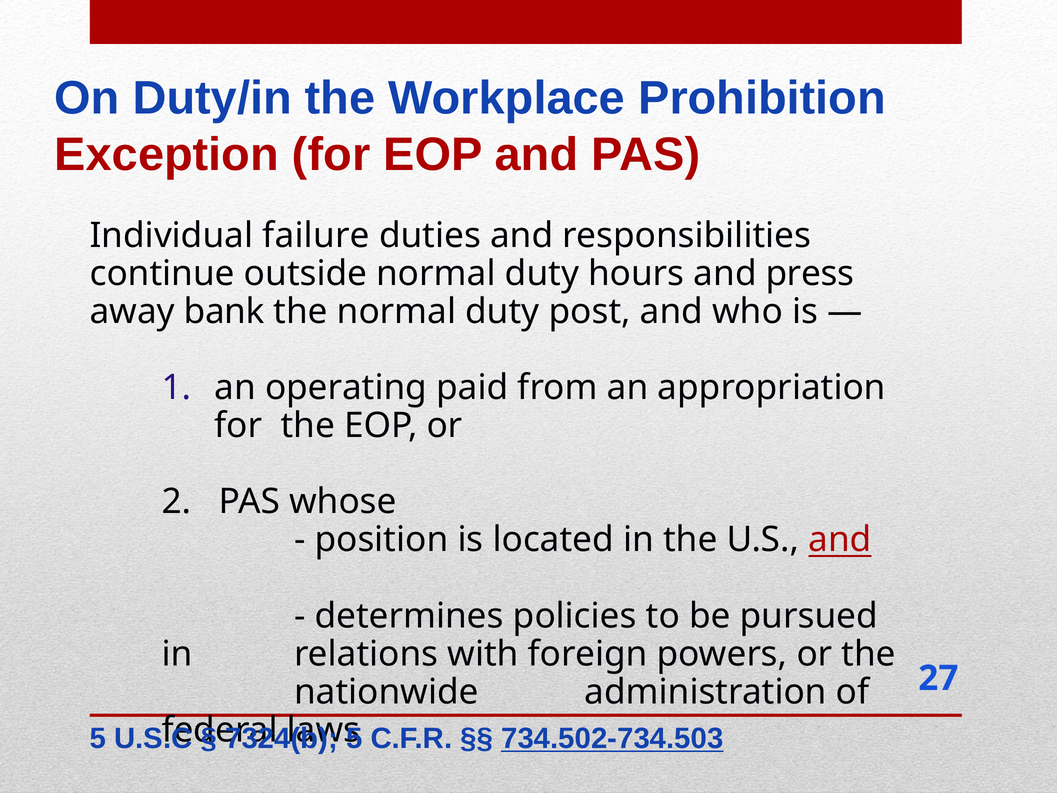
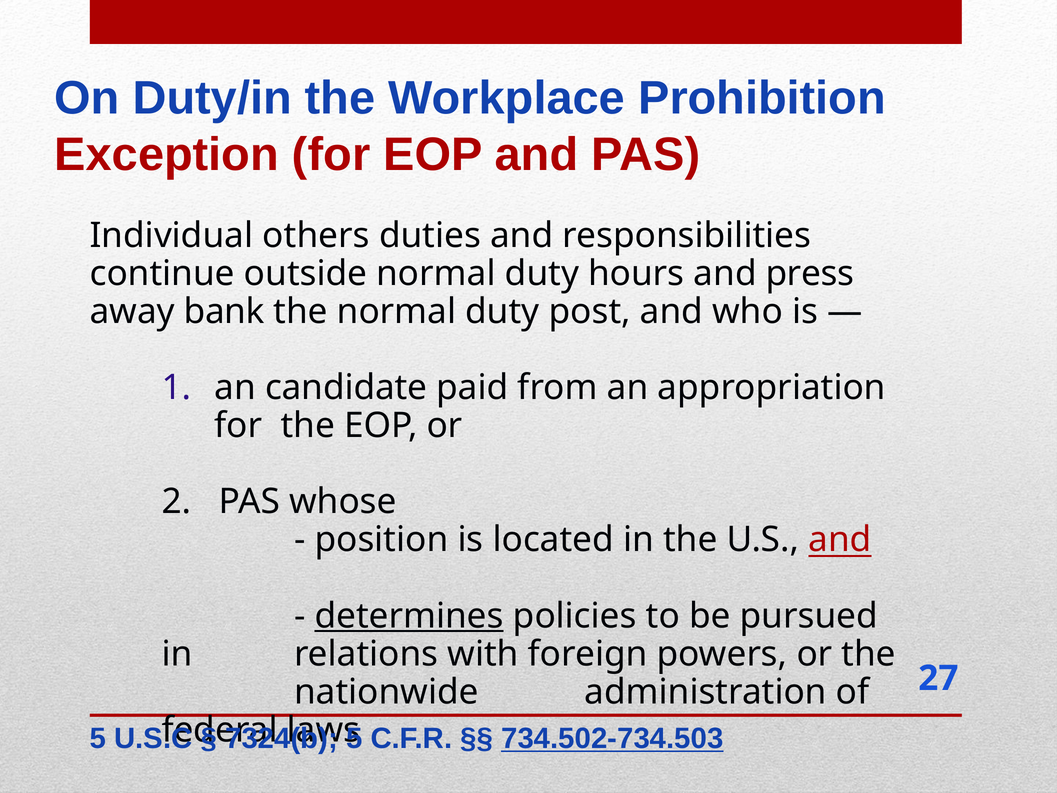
failure: failure -> others
operating: operating -> candidate
determines underline: none -> present
